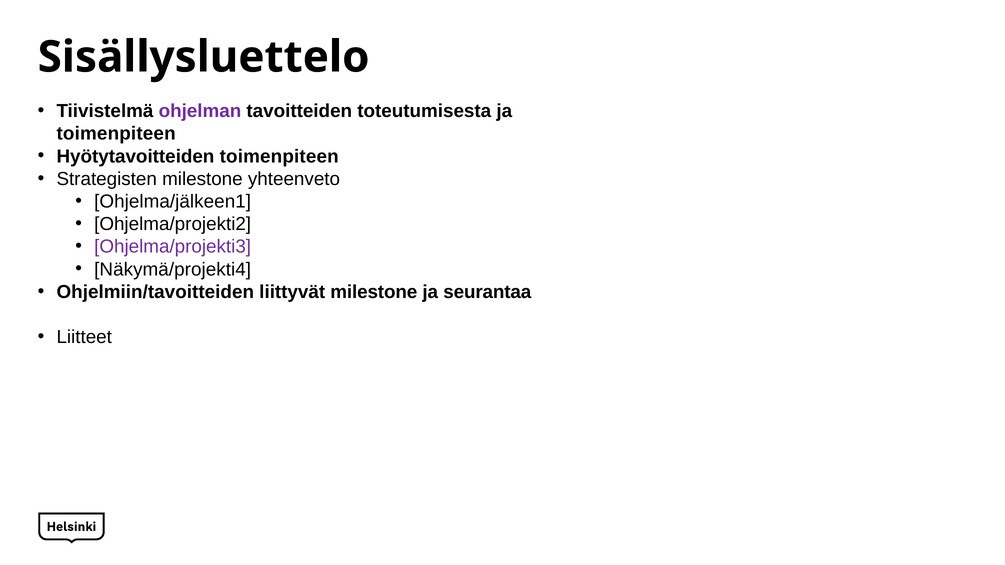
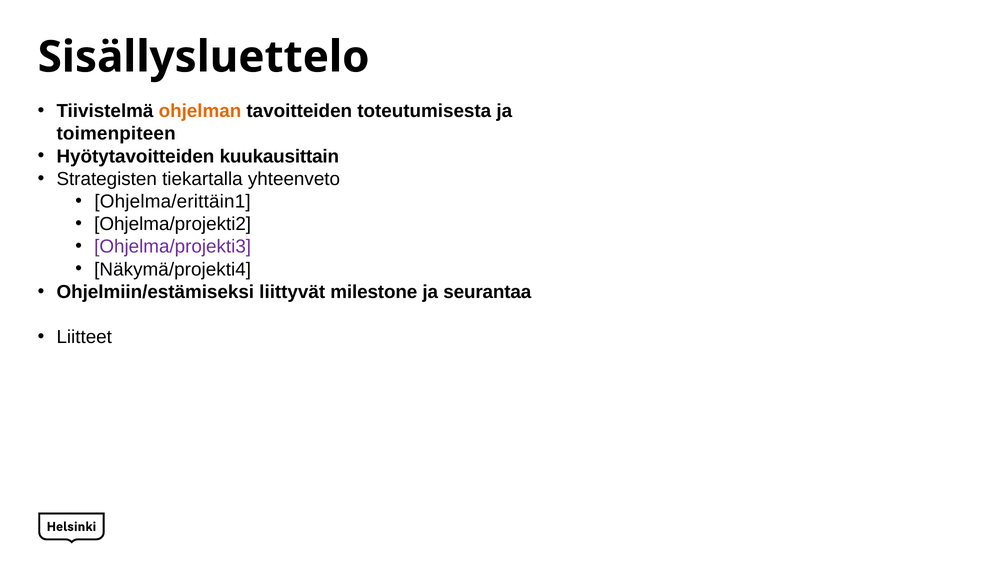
ohjelman colour: purple -> orange
Hyötytavoitteiden toimenpiteen: toimenpiteen -> kuukausittain
Strategisten milestone: milestone -> tiekartalla
Ohjelma/jälkeen1: Ohjelma/jälkeen1 -> Ohjelma/erittäin1
Ohjelmiin/tavoitteiden: Ohjelmiin/tavoitteiden -> Ohjelmiin/estämiseksi
